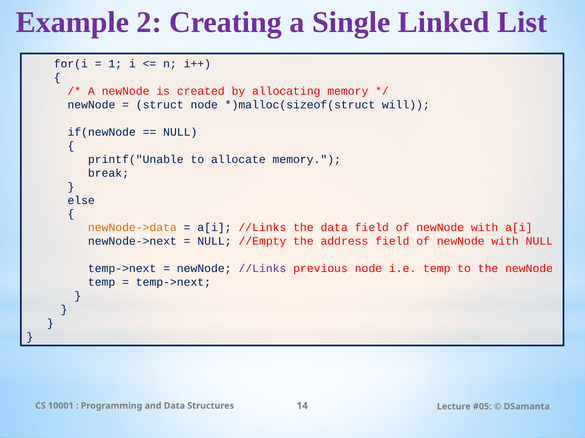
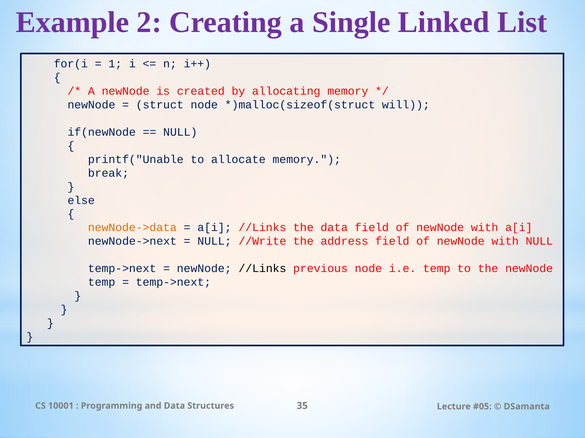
//Empty: //Empty -> //Write
//Links at (262, 269) colour: purple -> black
14: 14 -> 35
